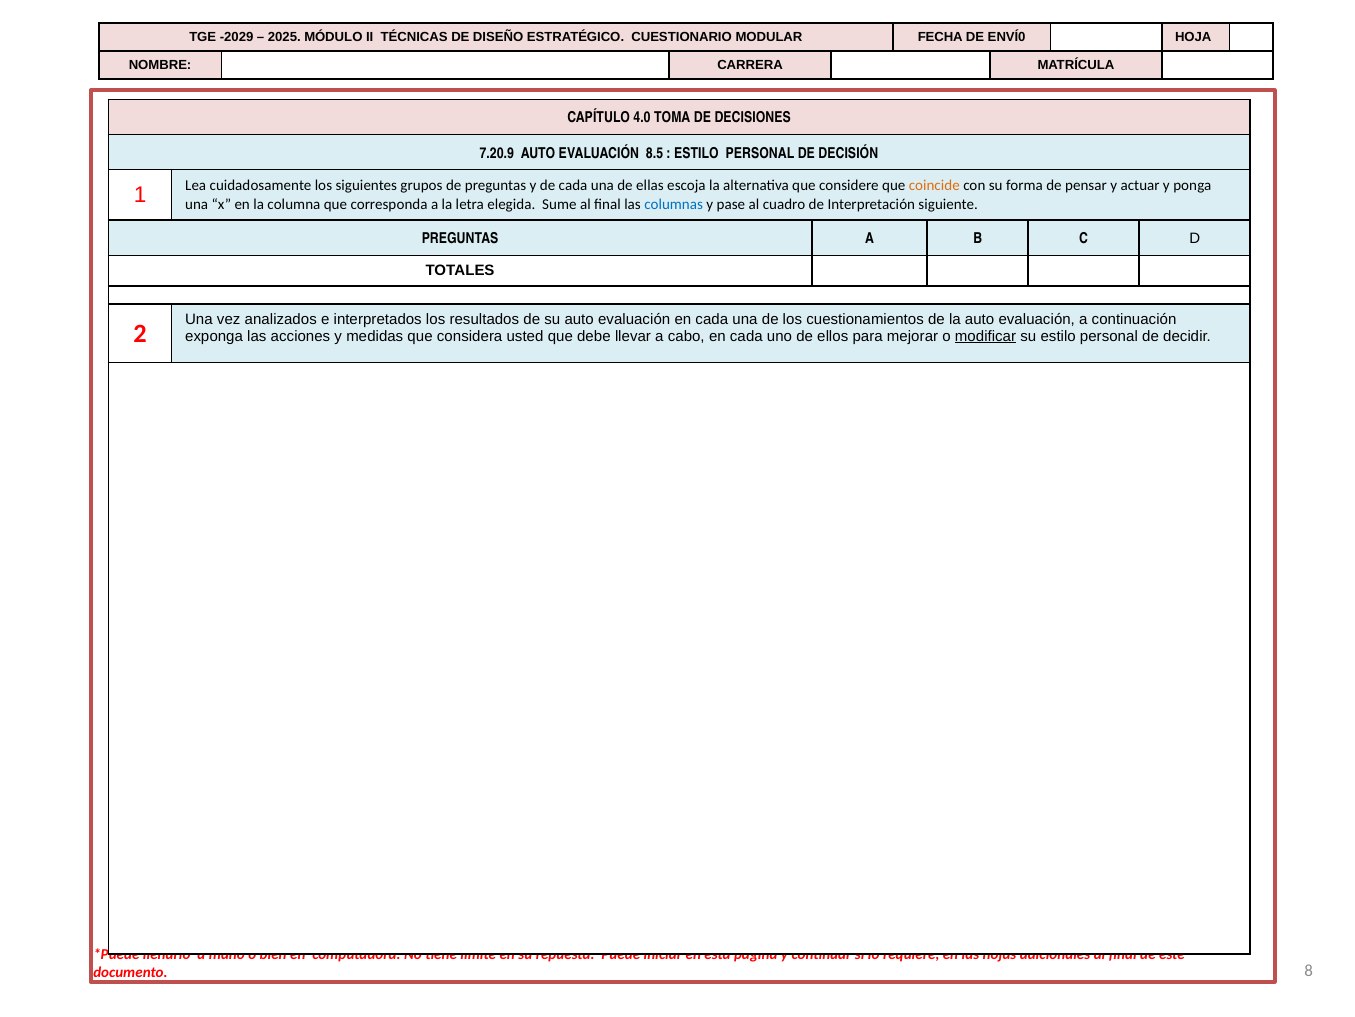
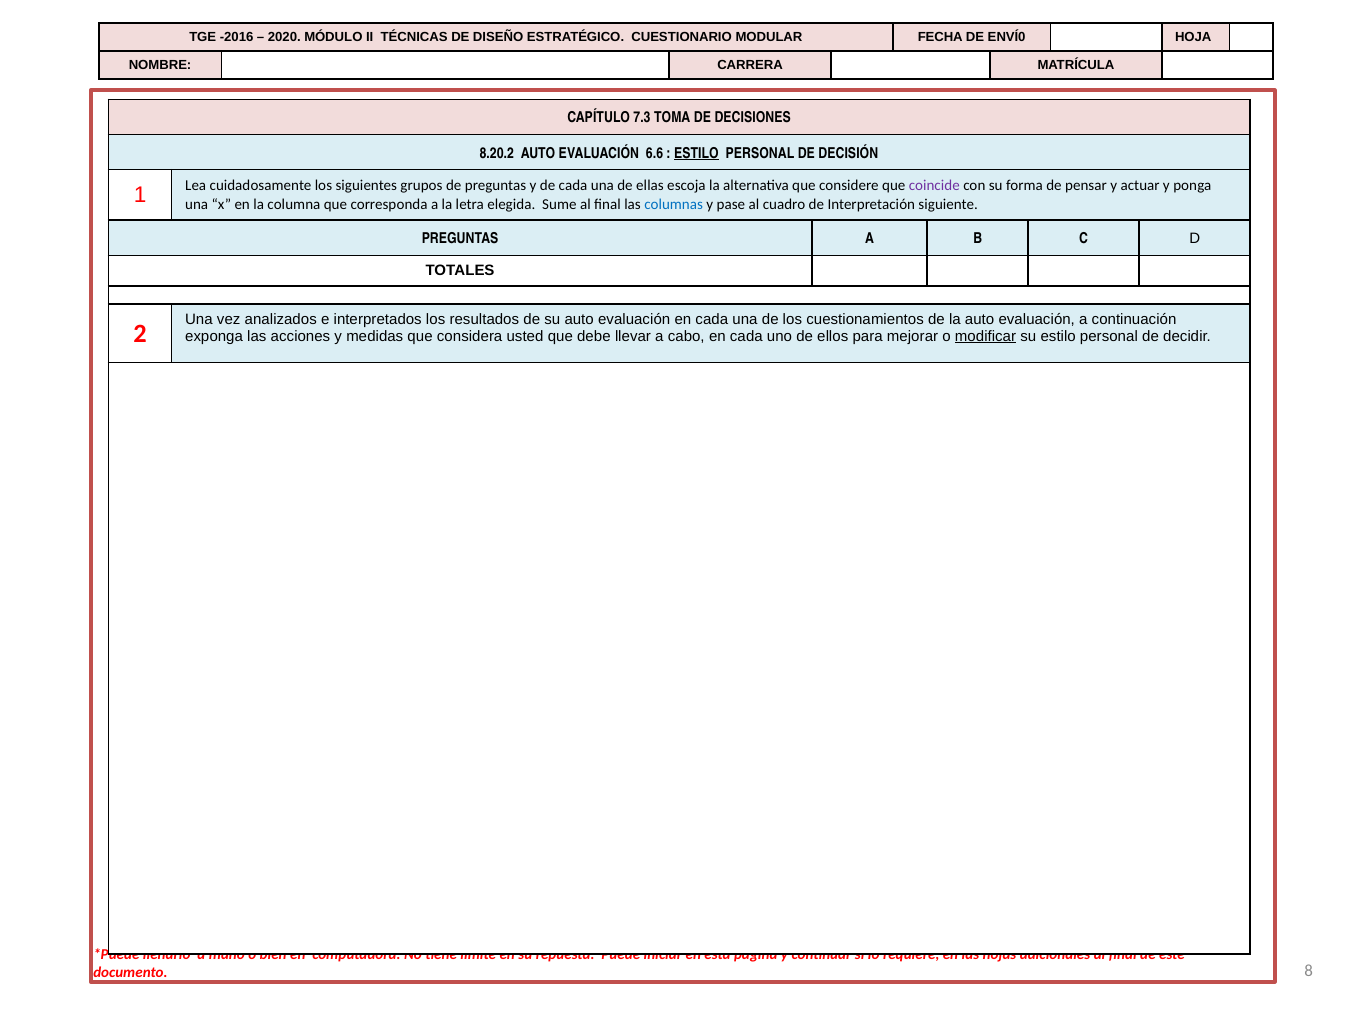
-2029: -2029 -> -2016
2025: 2025 -> 2020
4.0: 4.0 -> 7.3
7.20.9: 7.20.9 -> 8.20.2
8.5: 8.5 -> 6.6
ESTILO at (696, 153) underline: none -> present
coincide colour: orange -> purple
